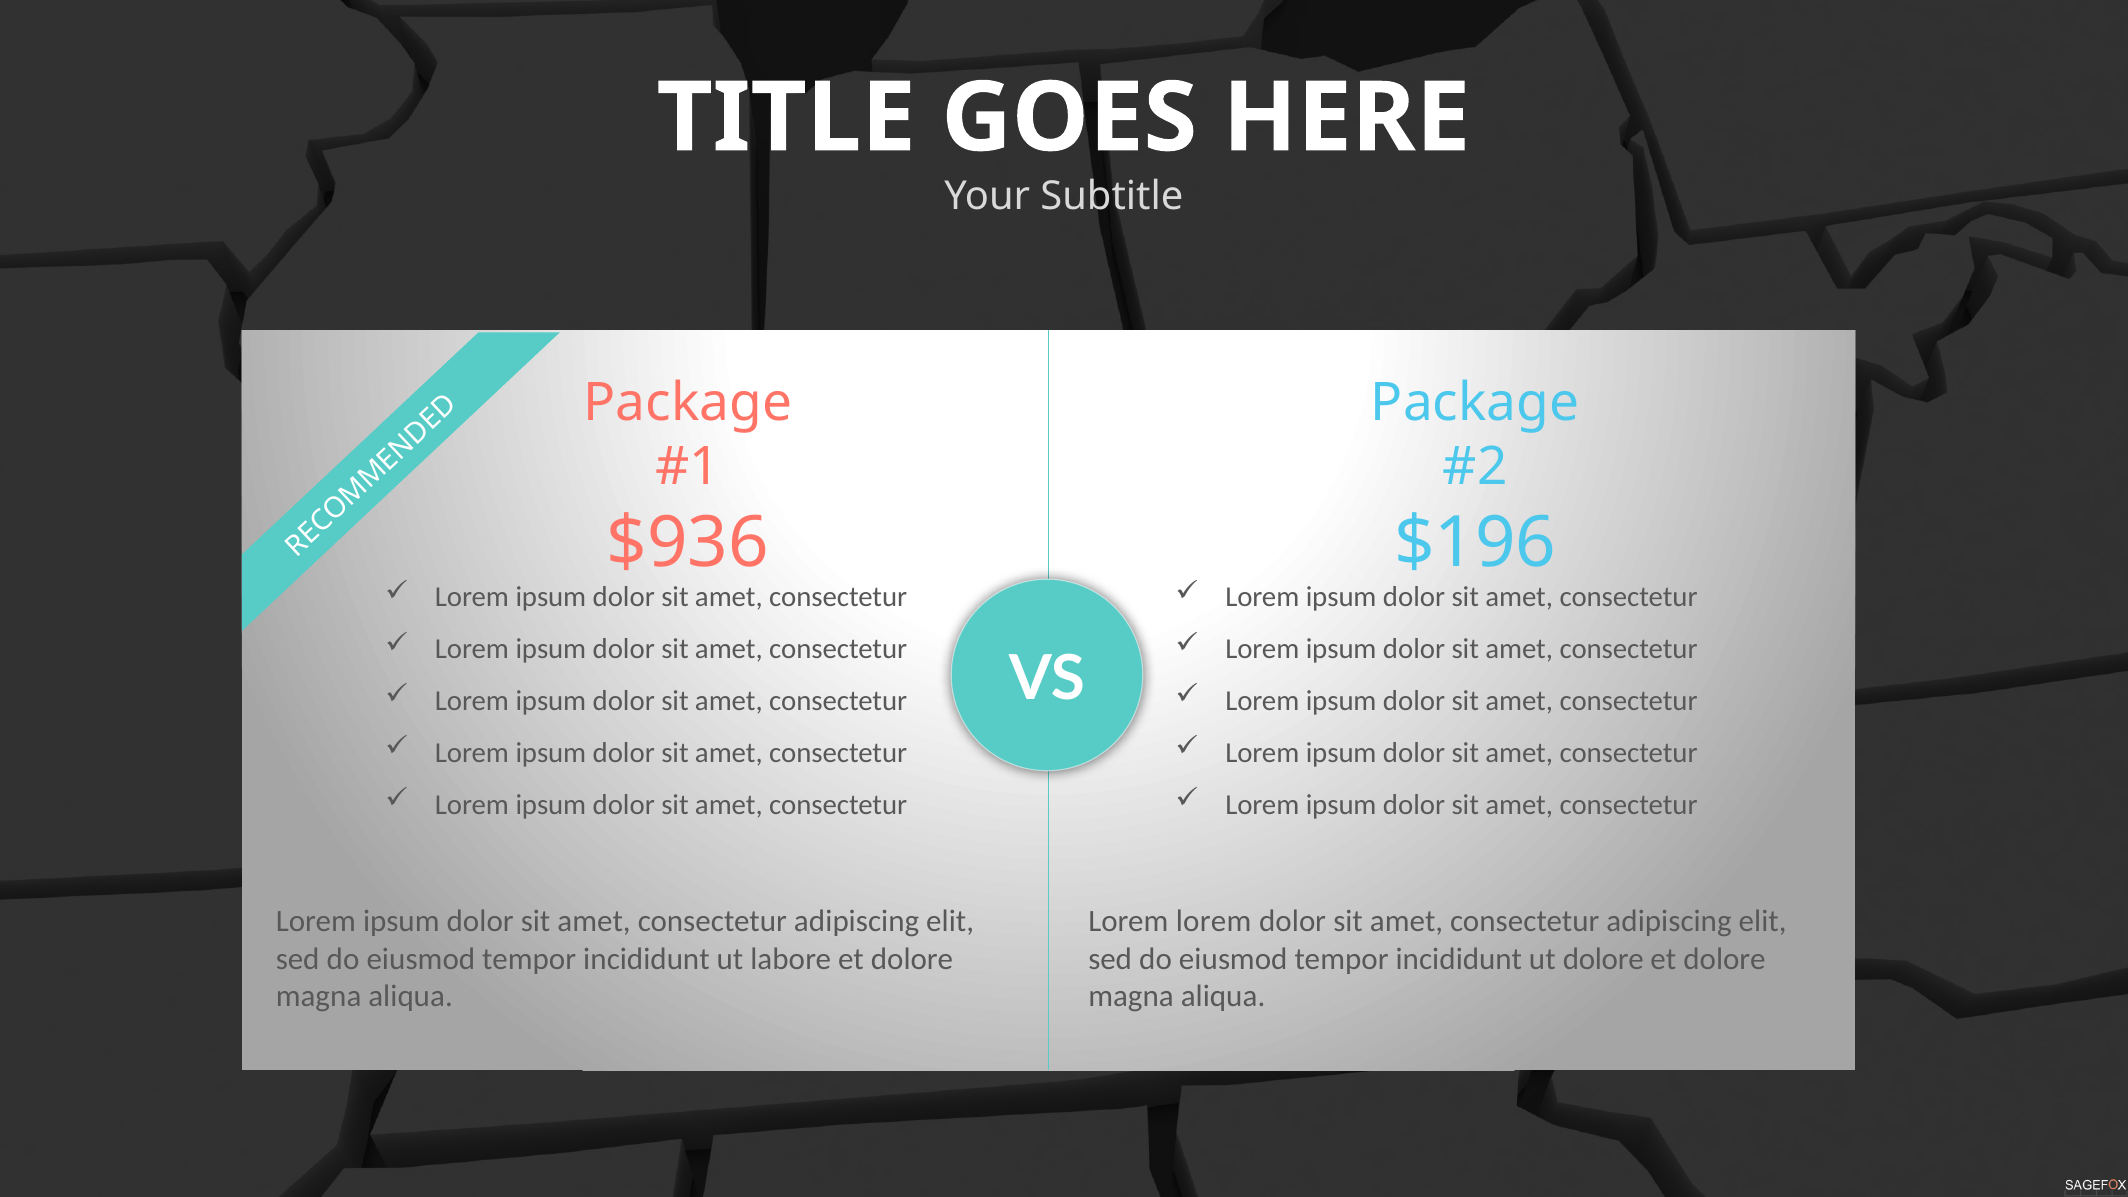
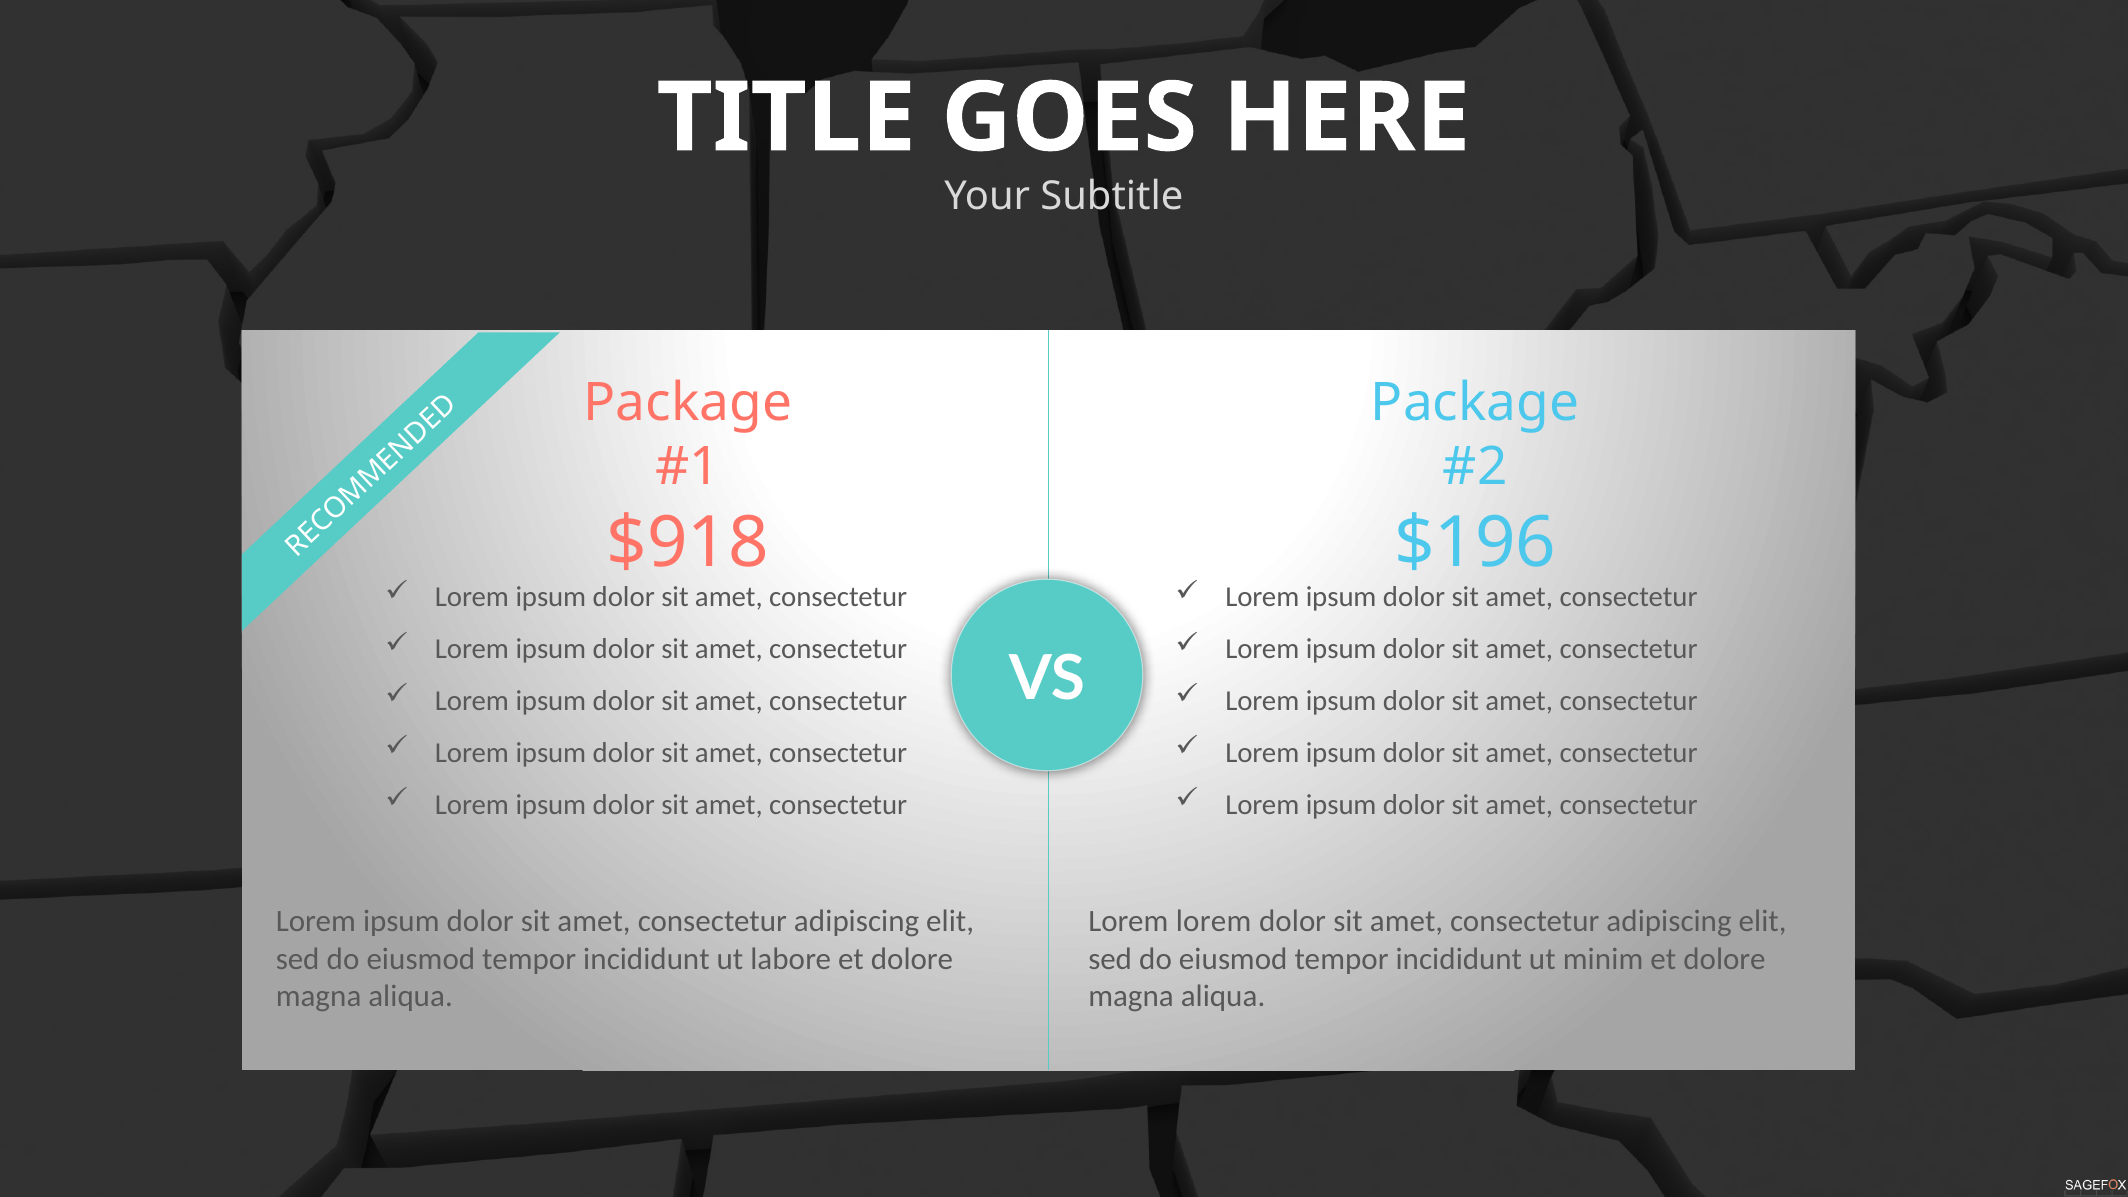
$936: $936 -> $918
ut dolore: dolore -> minim
